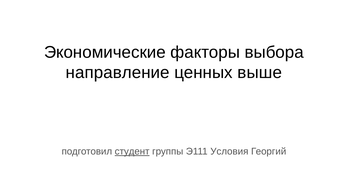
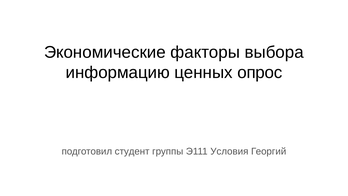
направление: направление -> информацию
выше: выше -> опрос
студент underline: present -> none
